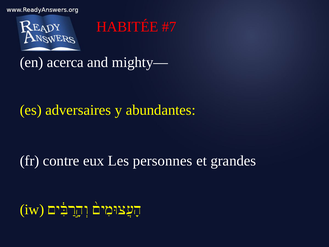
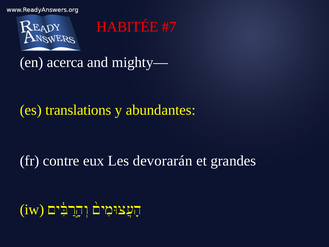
adversaires: adversaires -> translations
personnes: personnes -> devorarán
